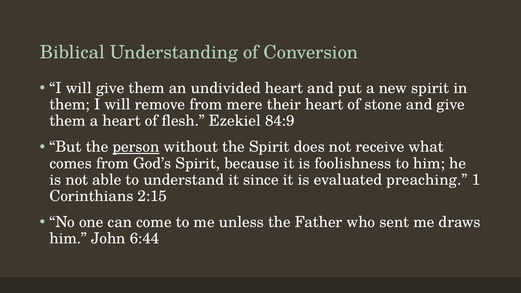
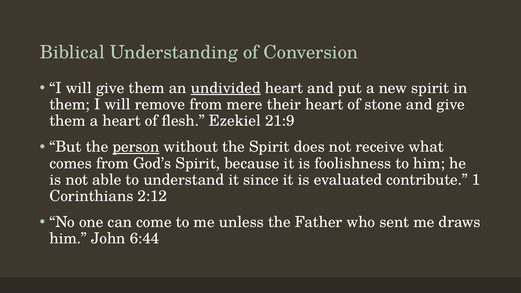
undivided underline: none -> present
84:9: 84:9 -> 21:9
preaching: preaching -> contribute
2:15: 2:15 -> 2:12
